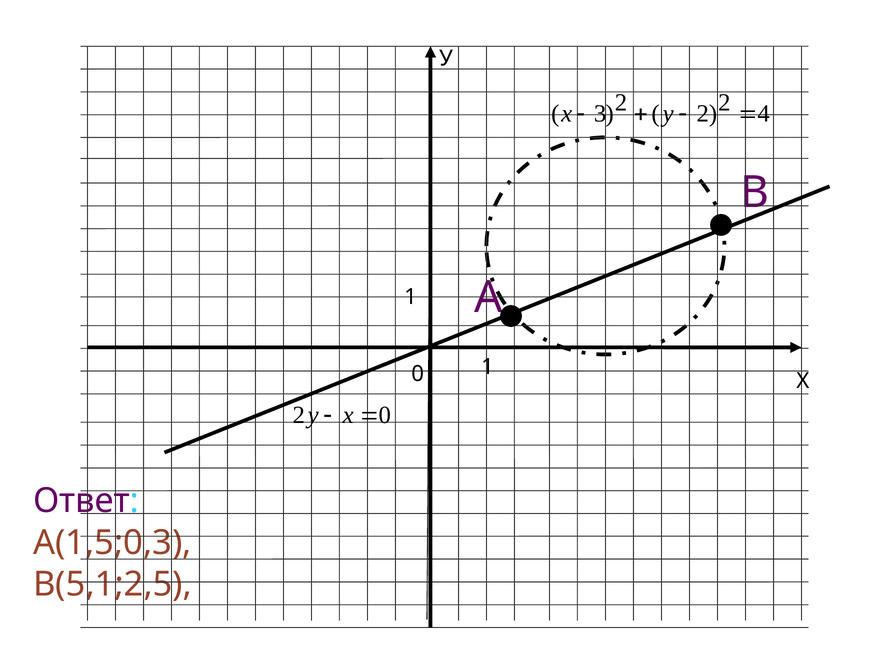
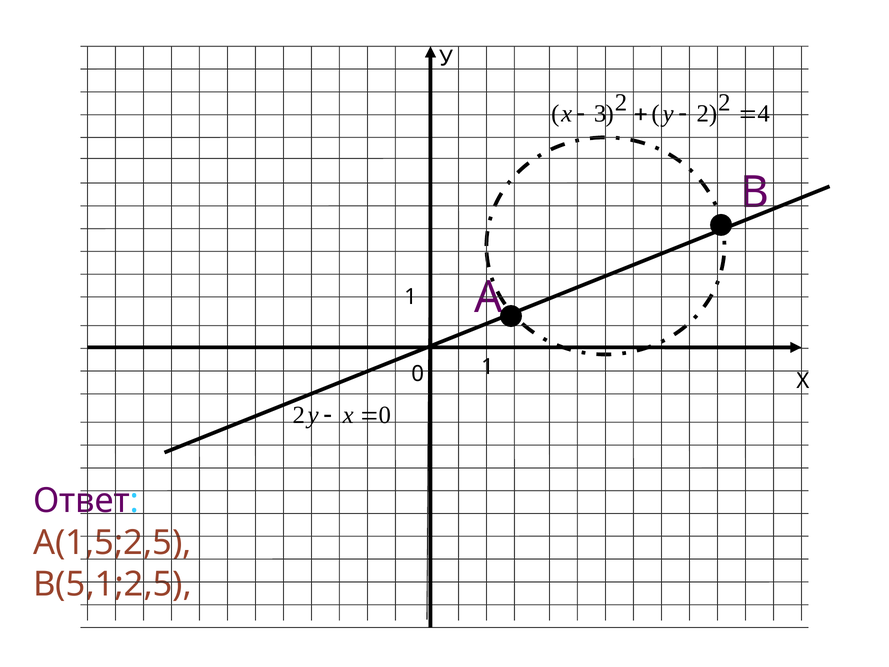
А(1,5;0,3: А(1,5;0,3 -> А(1,5;2,5
